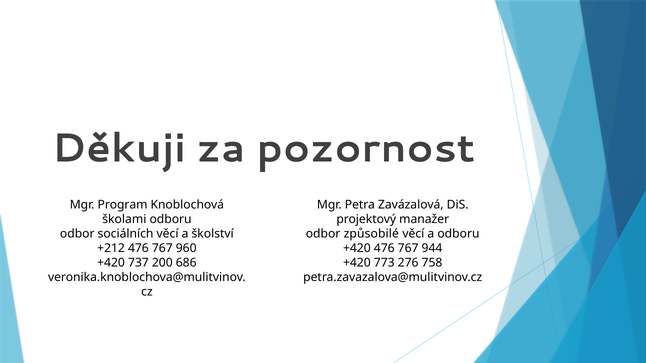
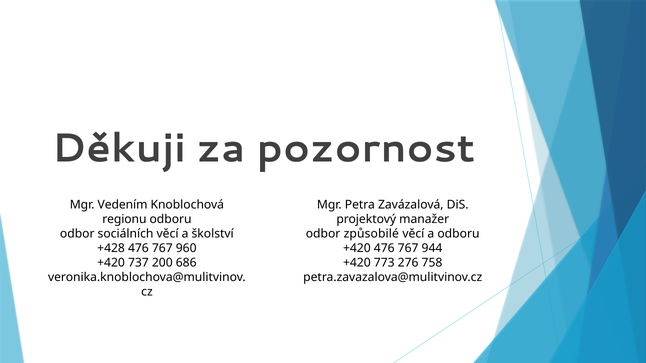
Program: Program -> Vedením
školami: školami -> regionu
+212: +212 -> +428
